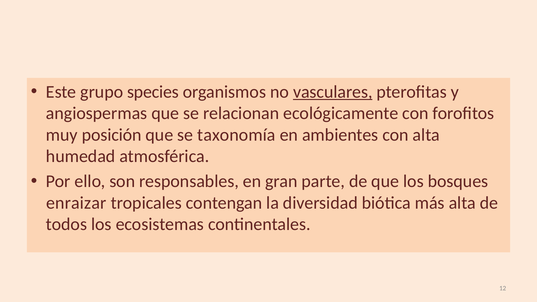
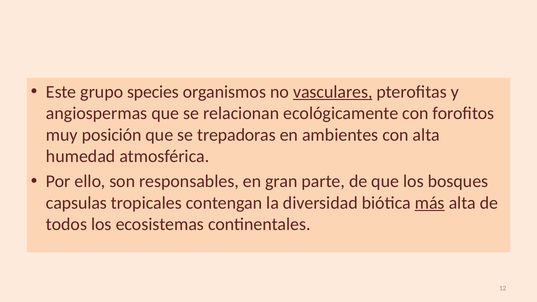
taxonomía: taxonomía -> trepadoras
enraizar: enraizar -> capsulas
más underline: none -> present
